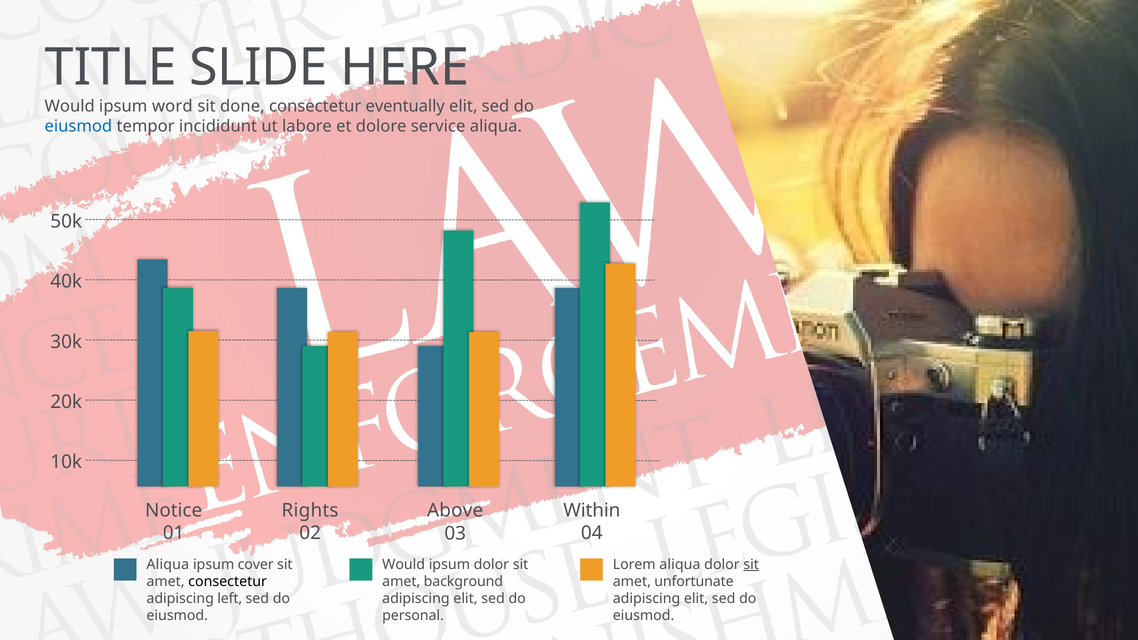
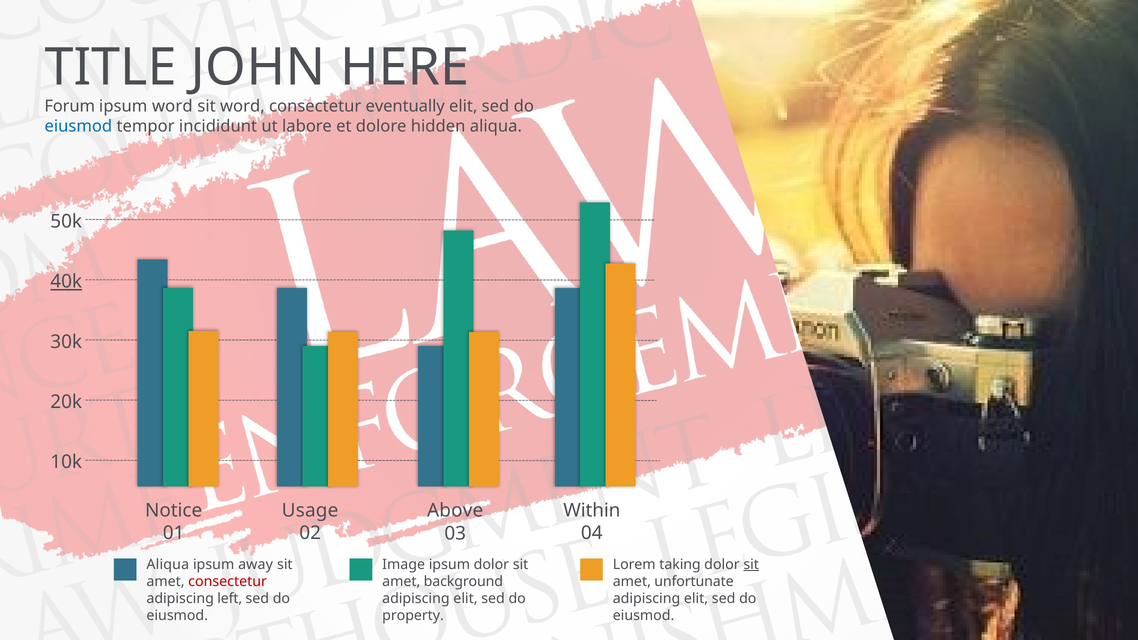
SLIDE: SLIDE -> JOHN
Would at (70, 106): Would -> Forum
sit done: done -> word
service: service -> hidden
40k underline: none -> present
Rights: Rights -> Usage
cover: cover -> away
Would at (404, 565): Would -> Image
Lorem aliqua: aliqua -> taking
consectetur at (228, 582) colour: black -> red
personal: personal -> property
